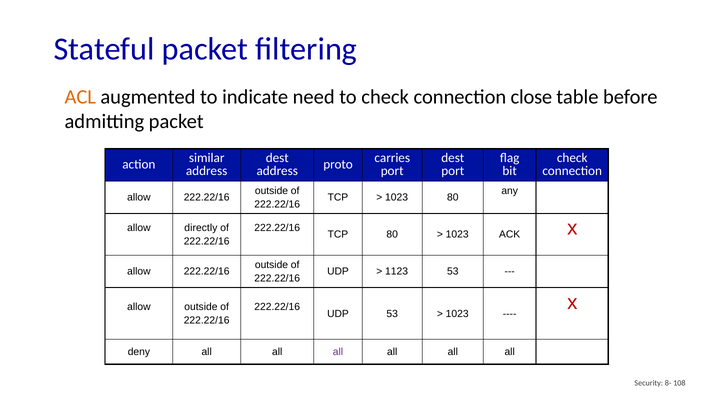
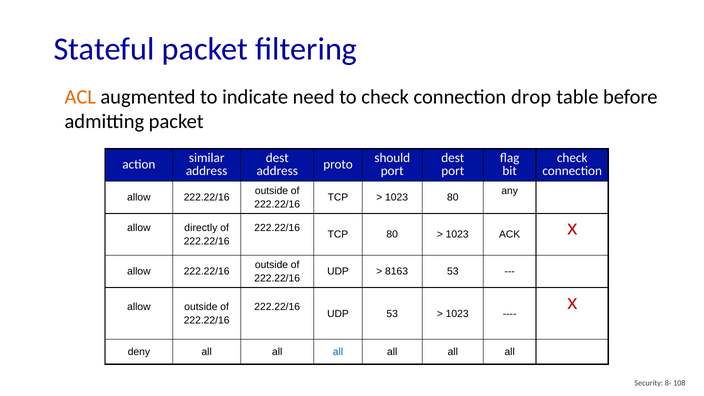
close: close -> drop
carries: carries -> should
1123: 1123 -> 8163
all at (338, 352) colour: purple -> blue
